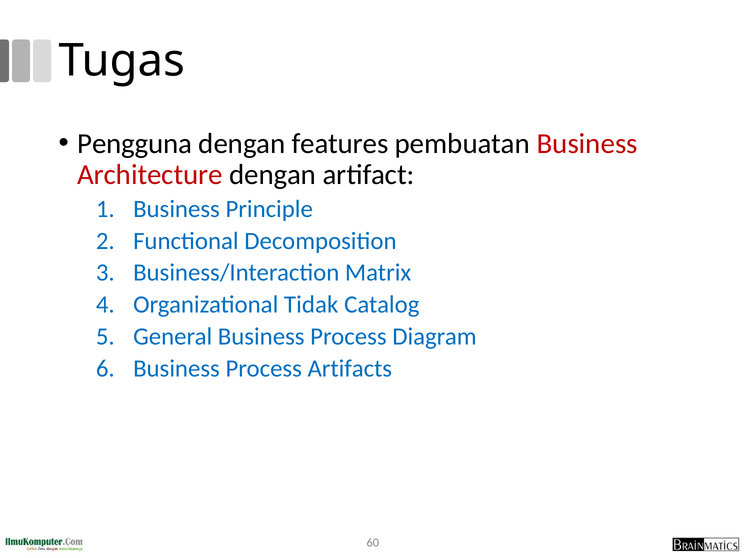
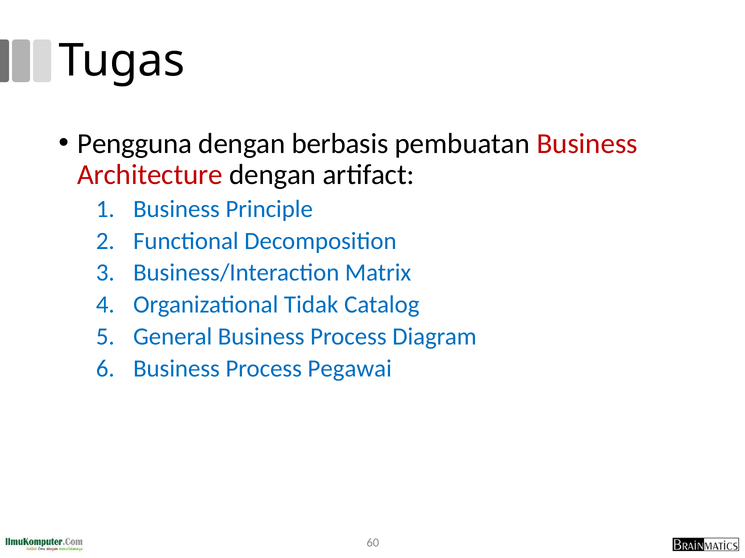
features: features -> berbasis
Artifacts: Artifacts -> Pegawai
